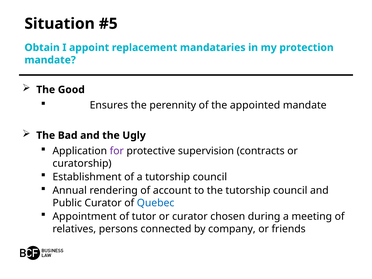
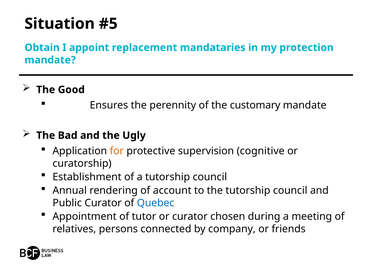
appointed: appointed -> customary
for colour: purple -> orange
contracts: contracts -> cognitive
